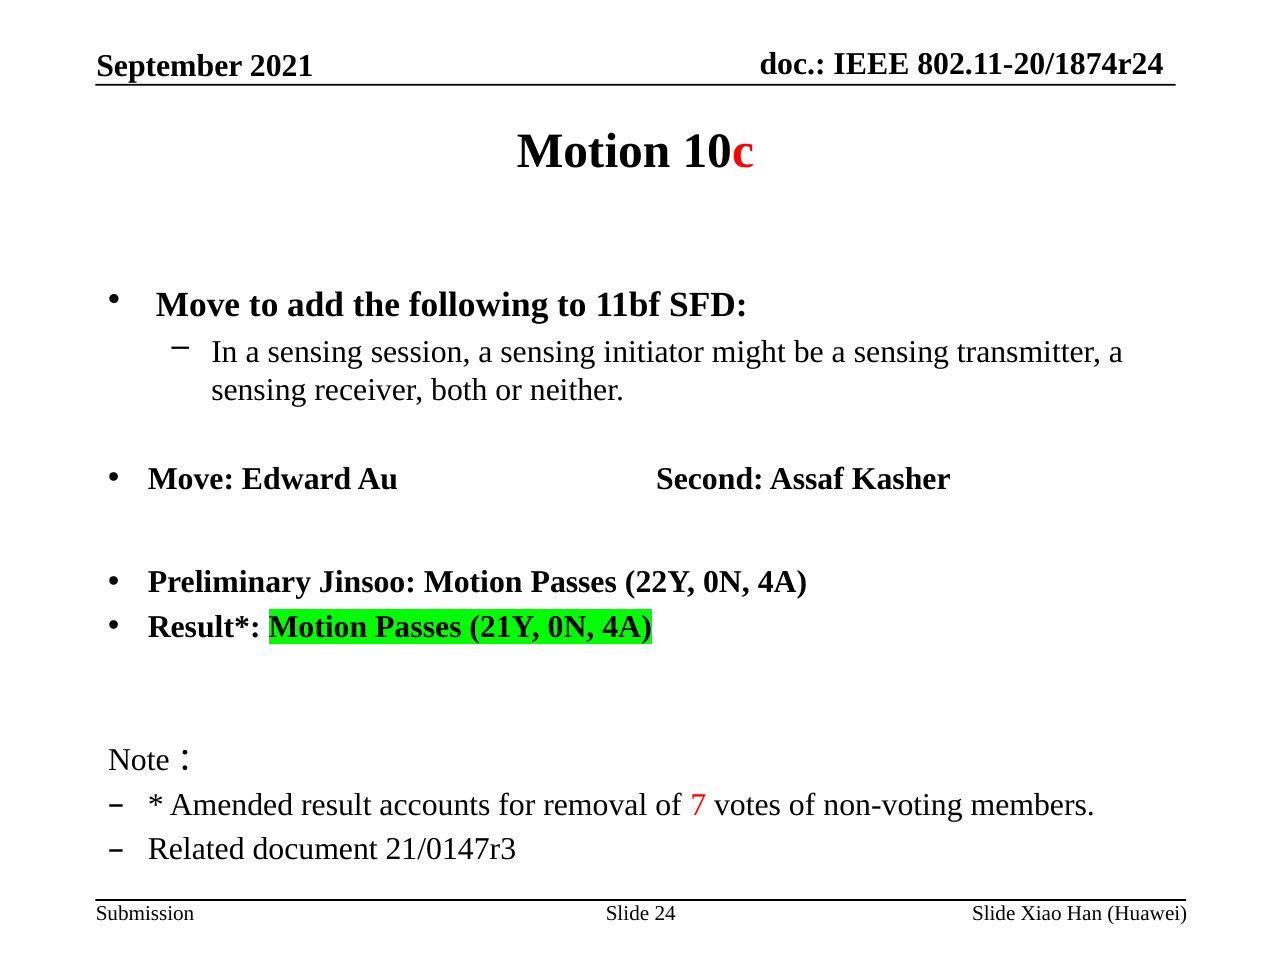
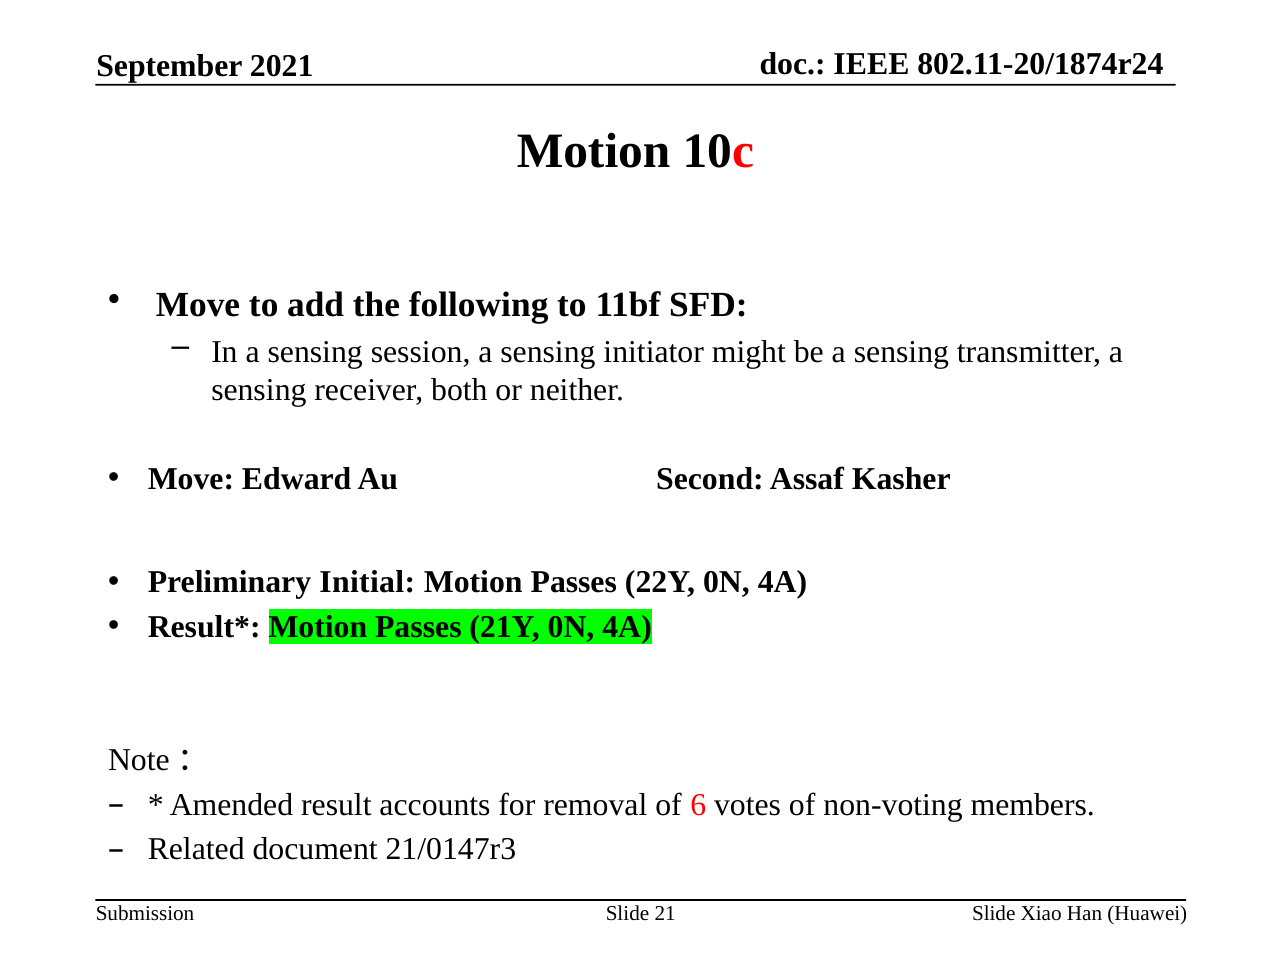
Jinsoo: Jinsoo -> Initial
7: 7 -> 6
24: 24 -> 21
